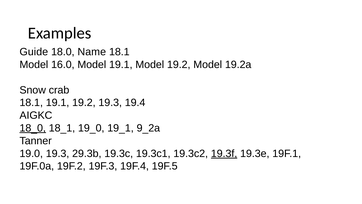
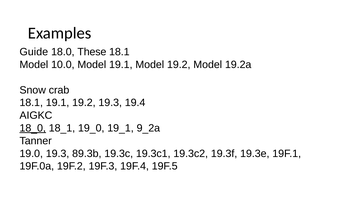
Name: Name -> These
16.0: 16.0 -> 10.0
29.3b: 29.3b -> 89.3b
19.3f underline: present -> none
